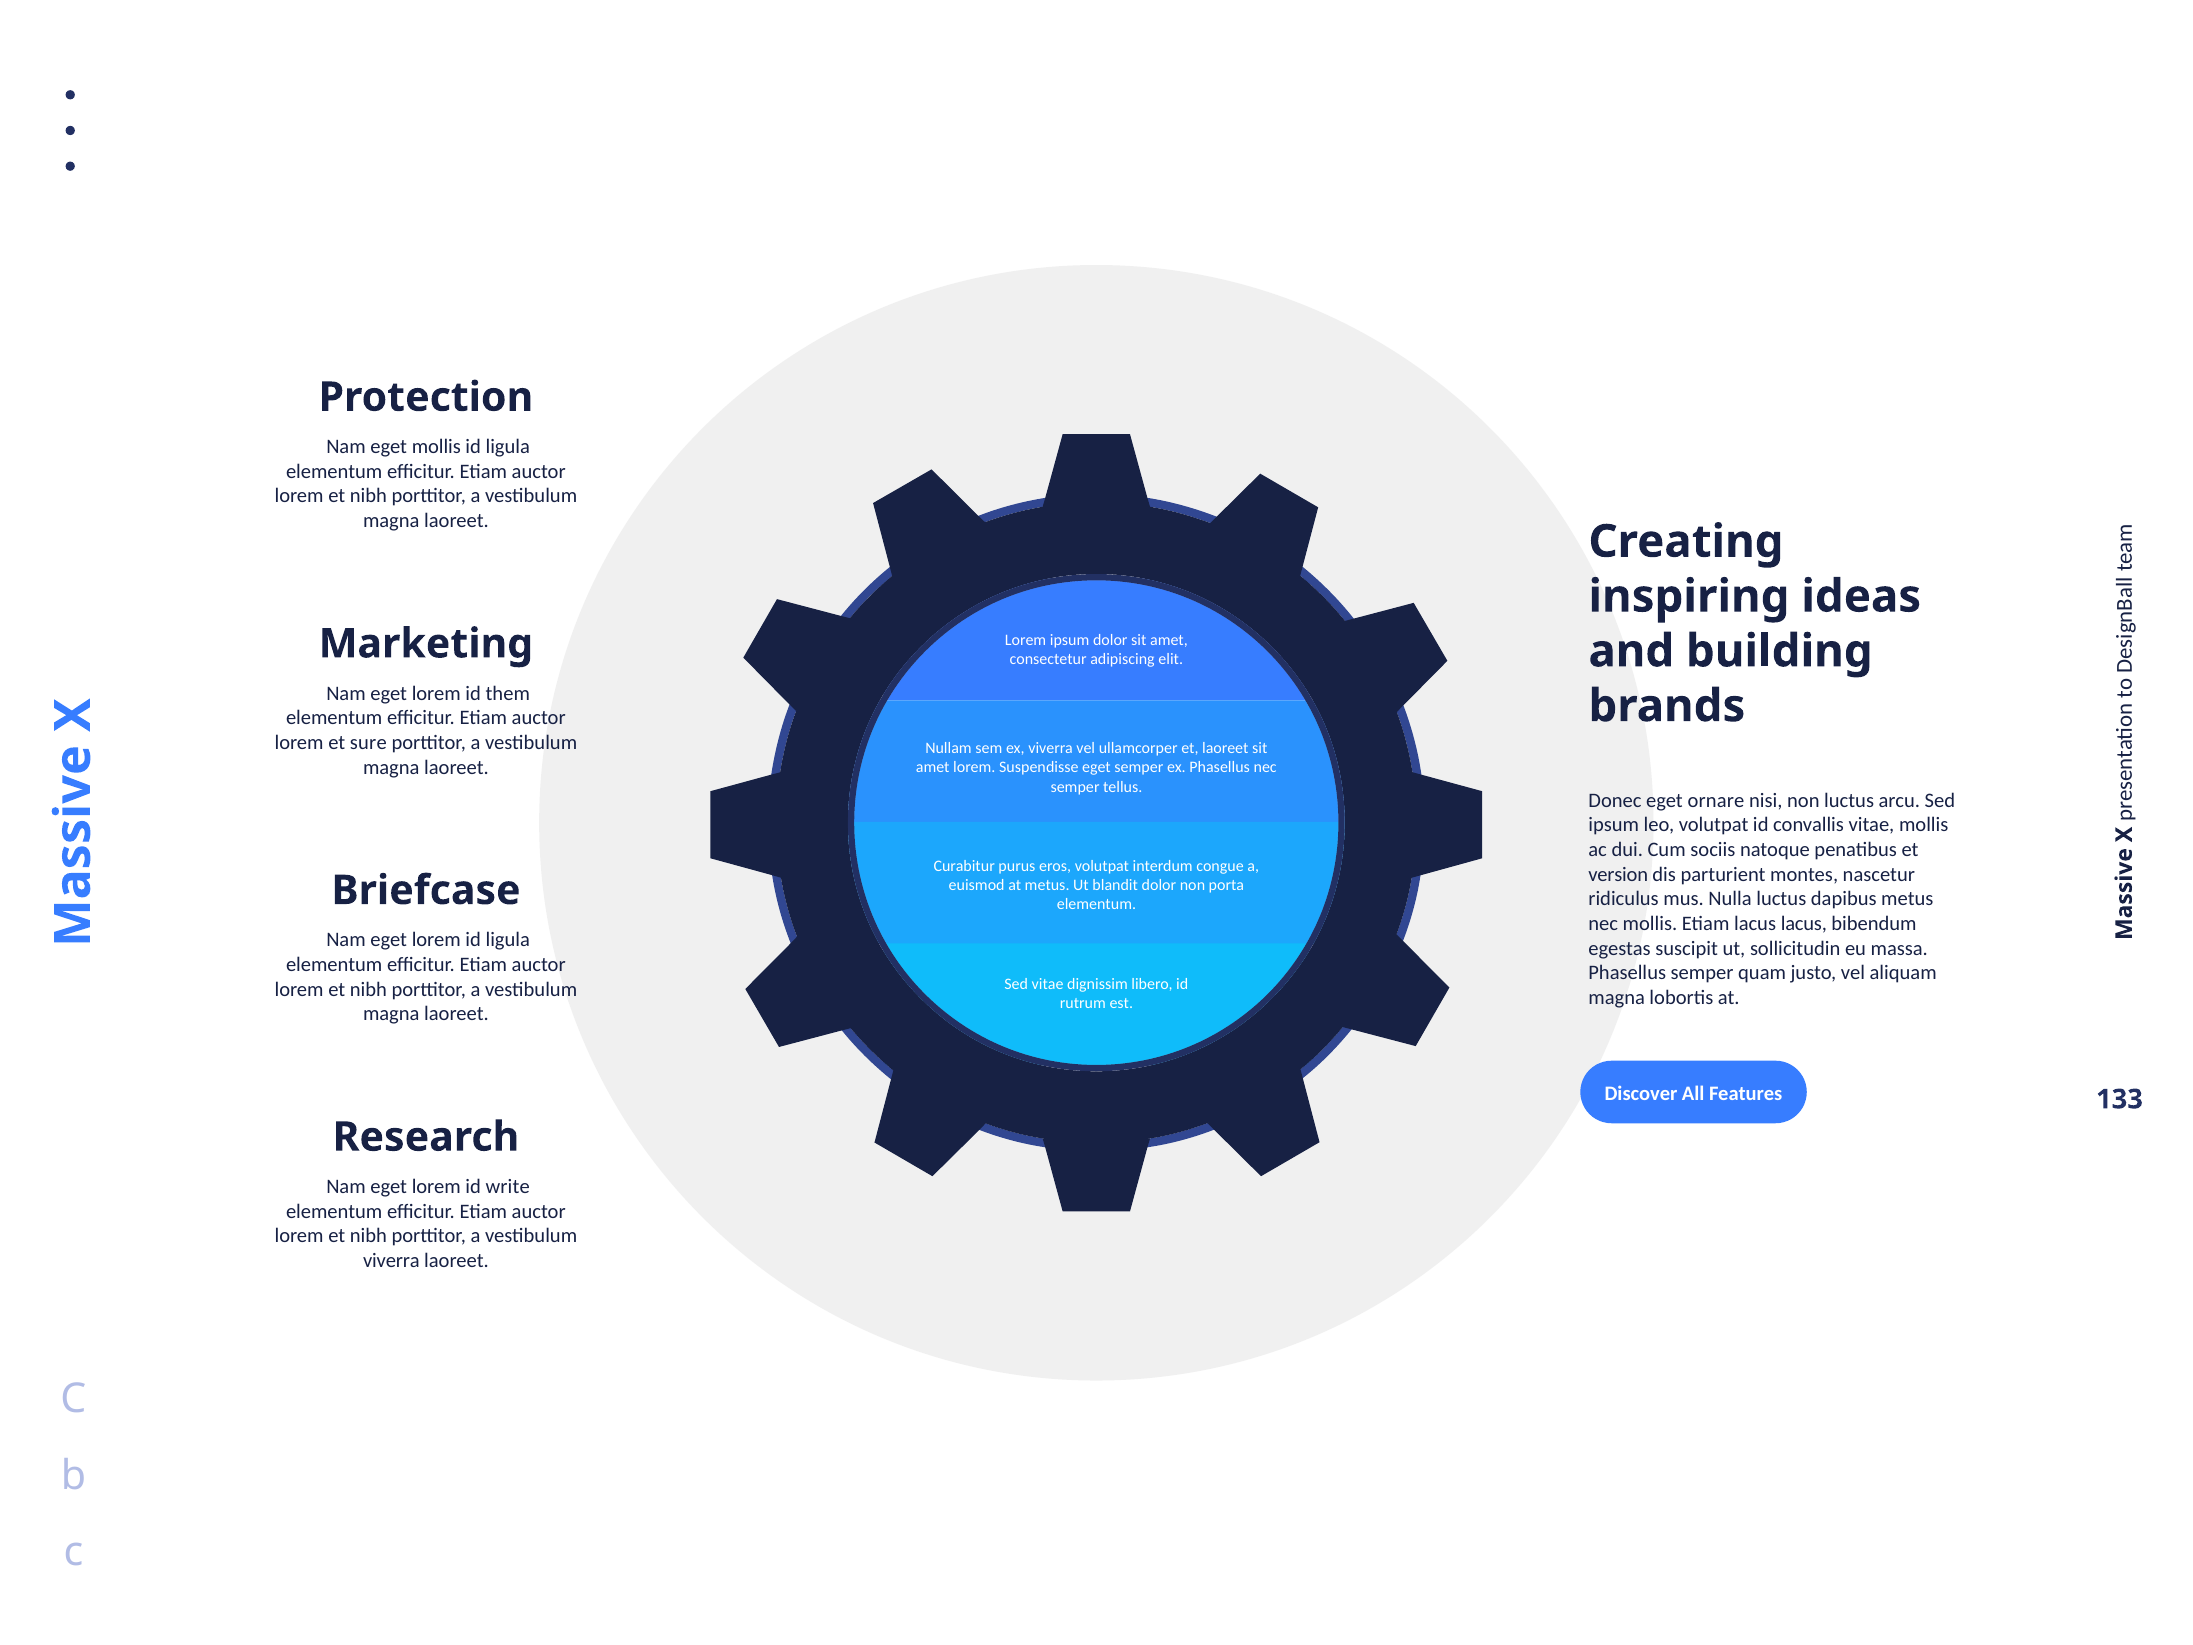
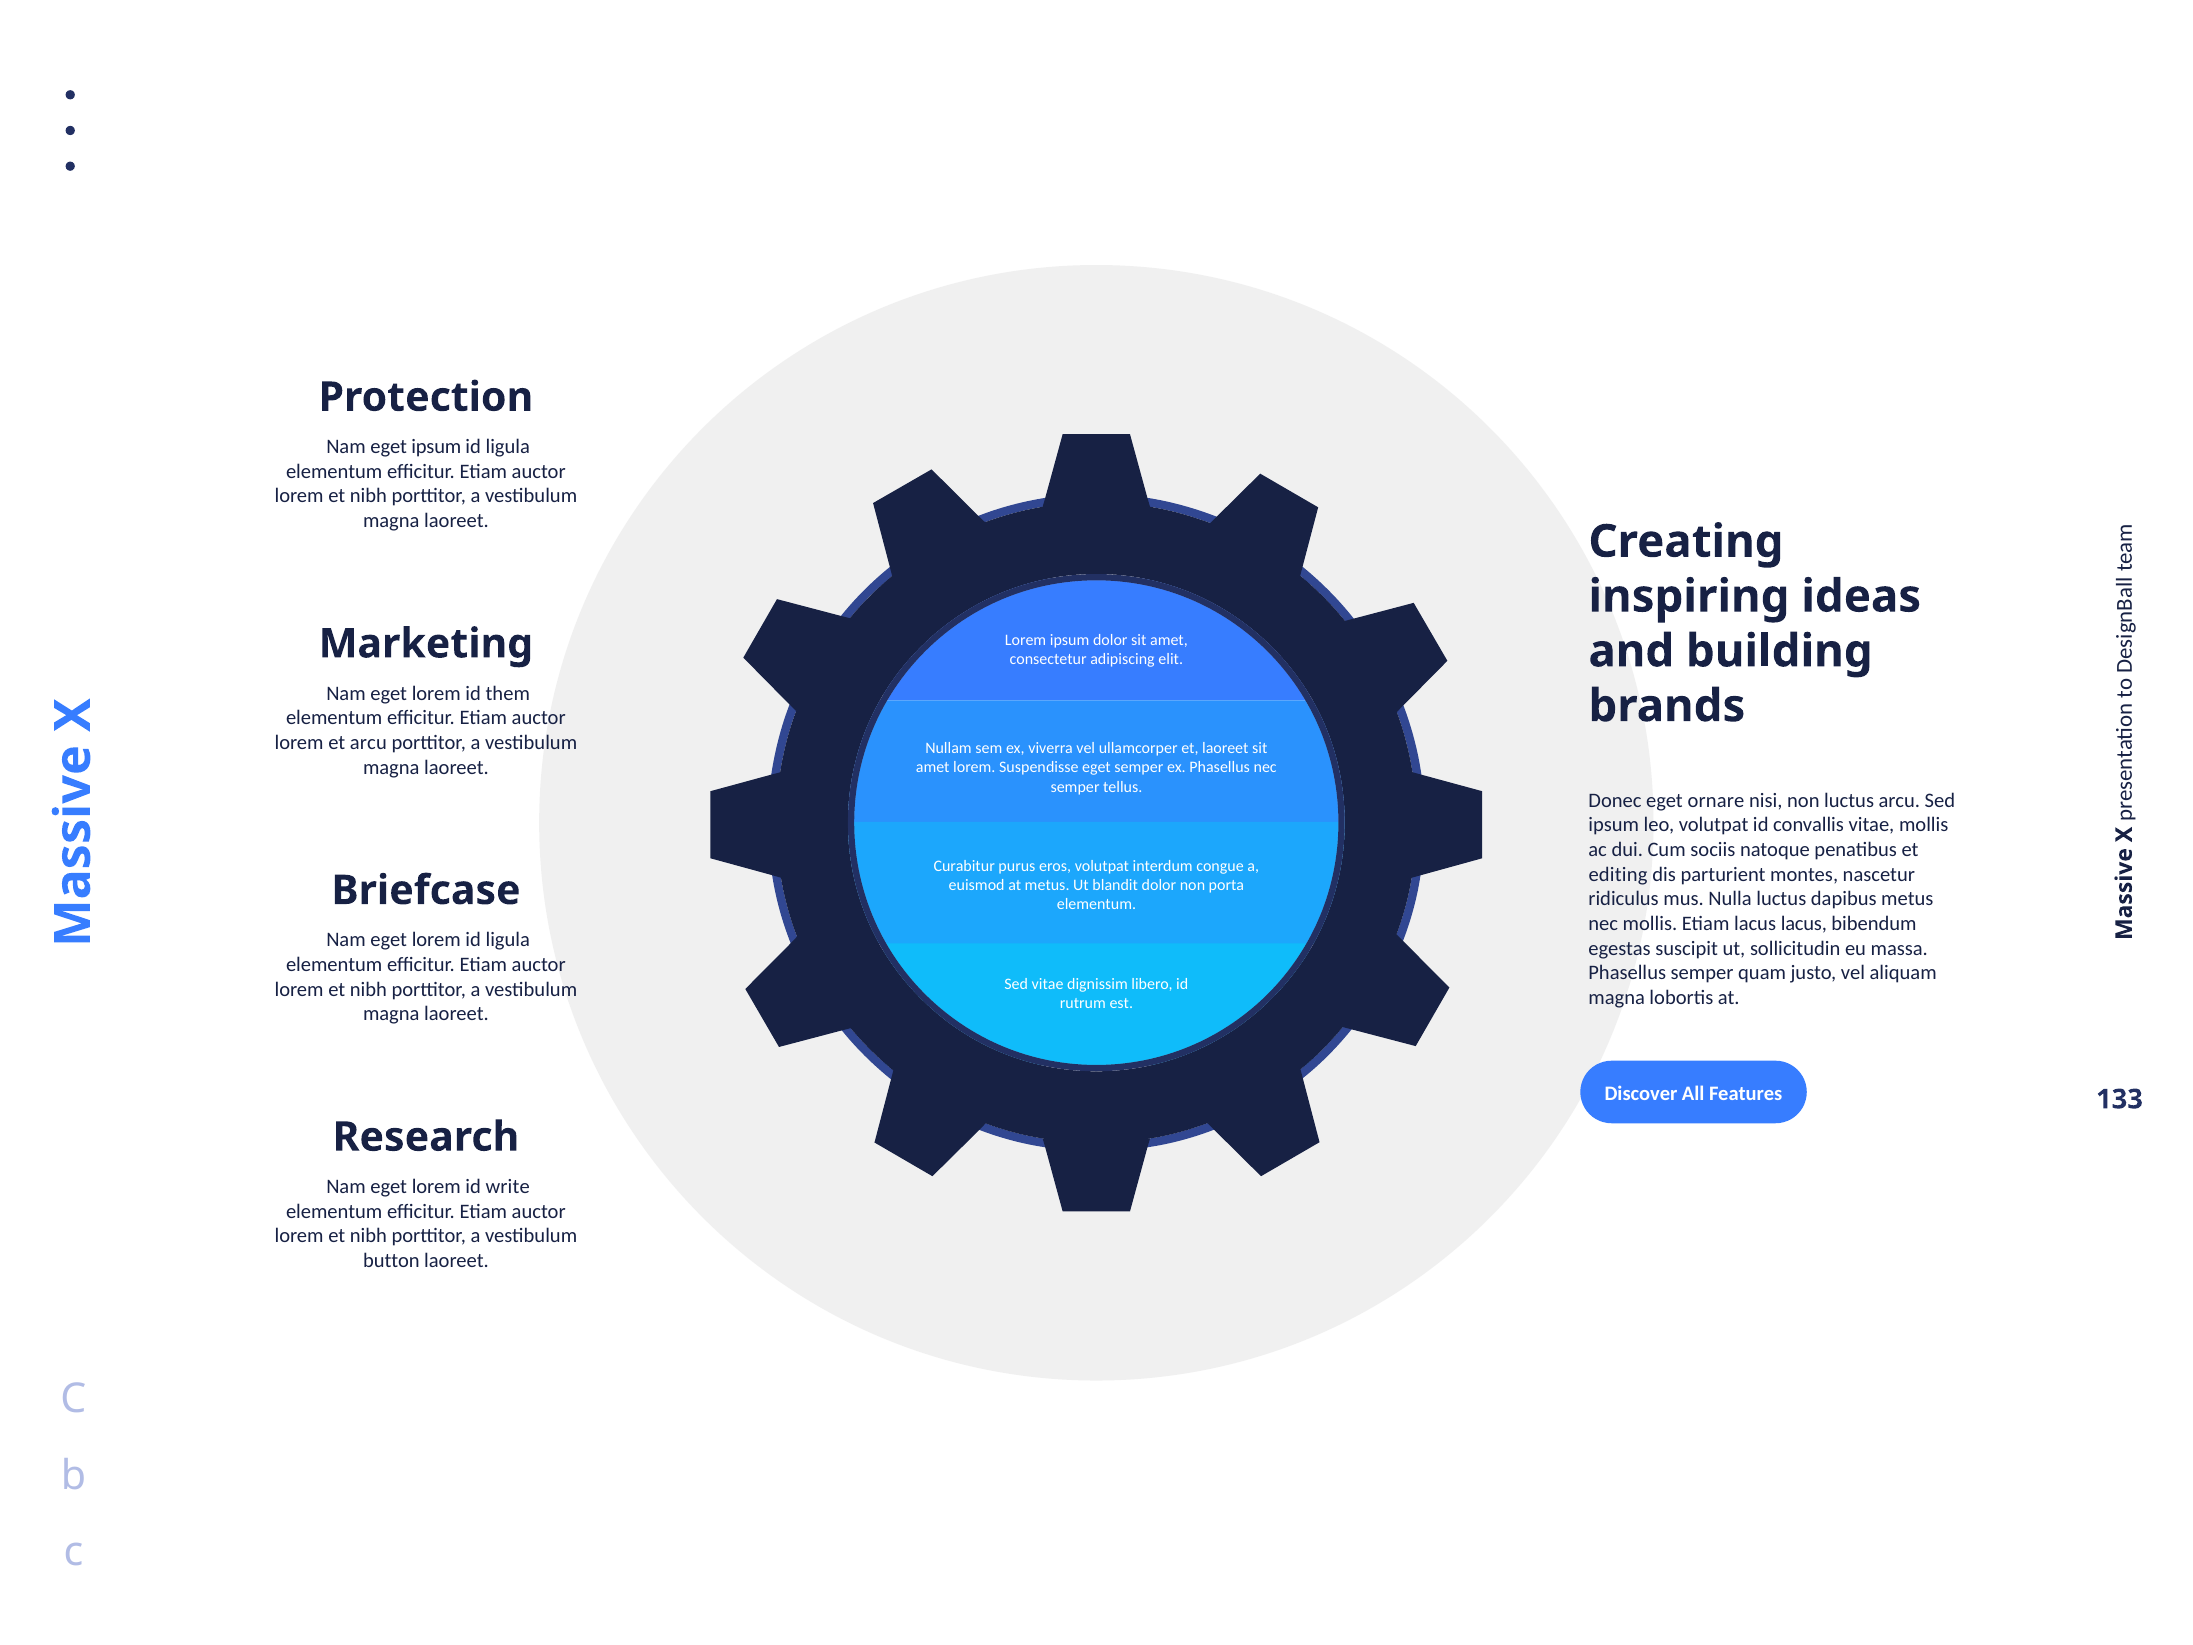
eget mollis: mollis -> ipsum
et sure: sure -> arcu
version: version -> editing
viverra at (391, 1260): viverra -> button
